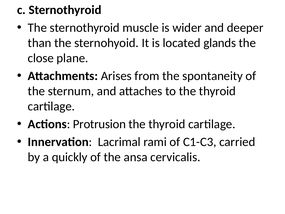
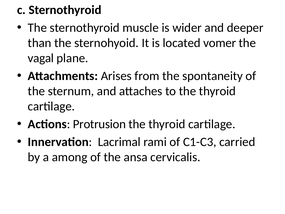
glands: glands -> vomer
close: close -> vagal
quickly: quickly -> among
